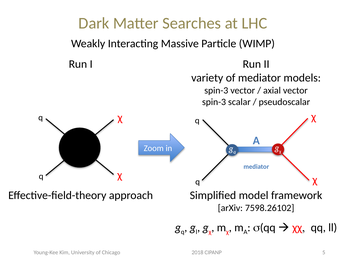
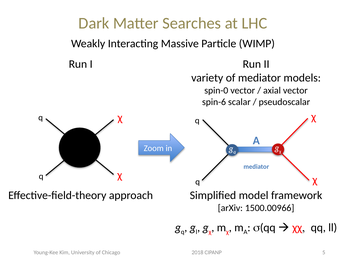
spin-3 at (216, 91): spin-3 -> spin-0
spin-3 at (214, 102): spin-3 -> spin-6
7598.26102: 7598.26102 -> 1500.00966
